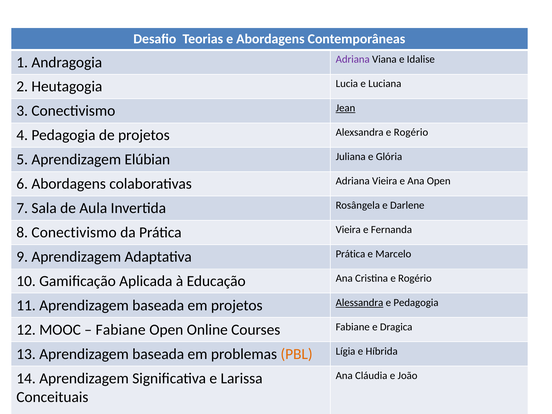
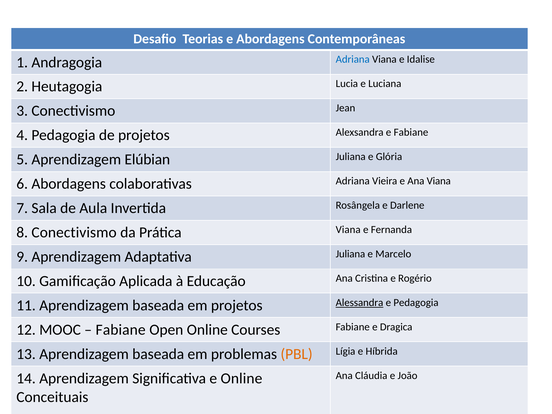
Adriana at (353, 59) colour: purple -> blue
Jean underline: present -> none
Alexsandra e Rogério: Rogério -> Fabiane
Ana Open: Open -> Viana
Prática Vieira: Vieira -> Viana
Adaptativa Prática: Prática -> Juliana
e Larissa: Larissa -> Online
